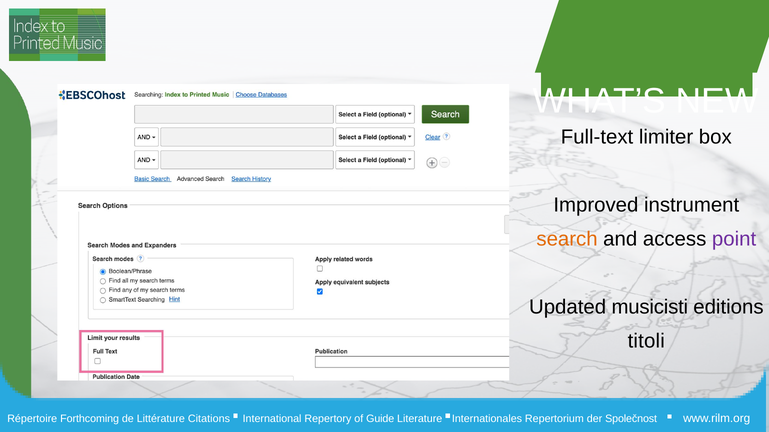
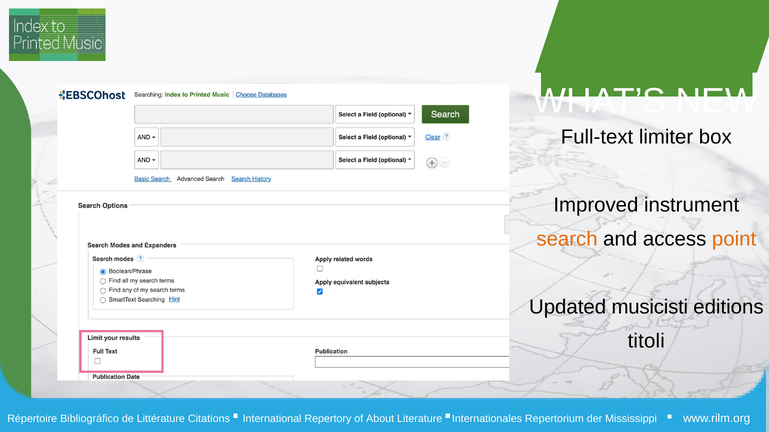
point colour: purple -> orange
Forthcoming: Forthcoming -> Bibliográfico
Guide: Guide -> About
Společnost: Společnost -> Mississippi
